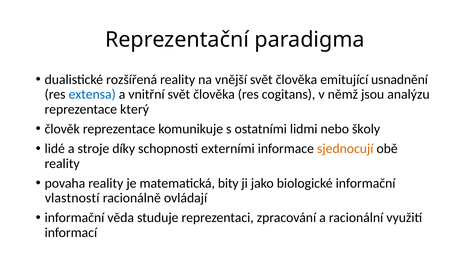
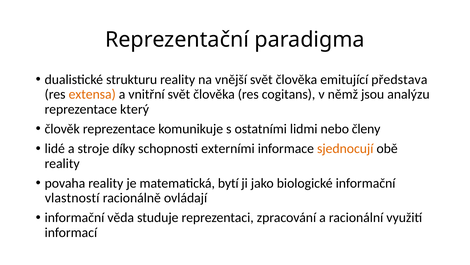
rozšířená: rozšířená -> strukturu
usnadnění: usnadnění -> představa
extensa colour: blue -> orange
školy: školy -> členy
bity: bity -> bytí
